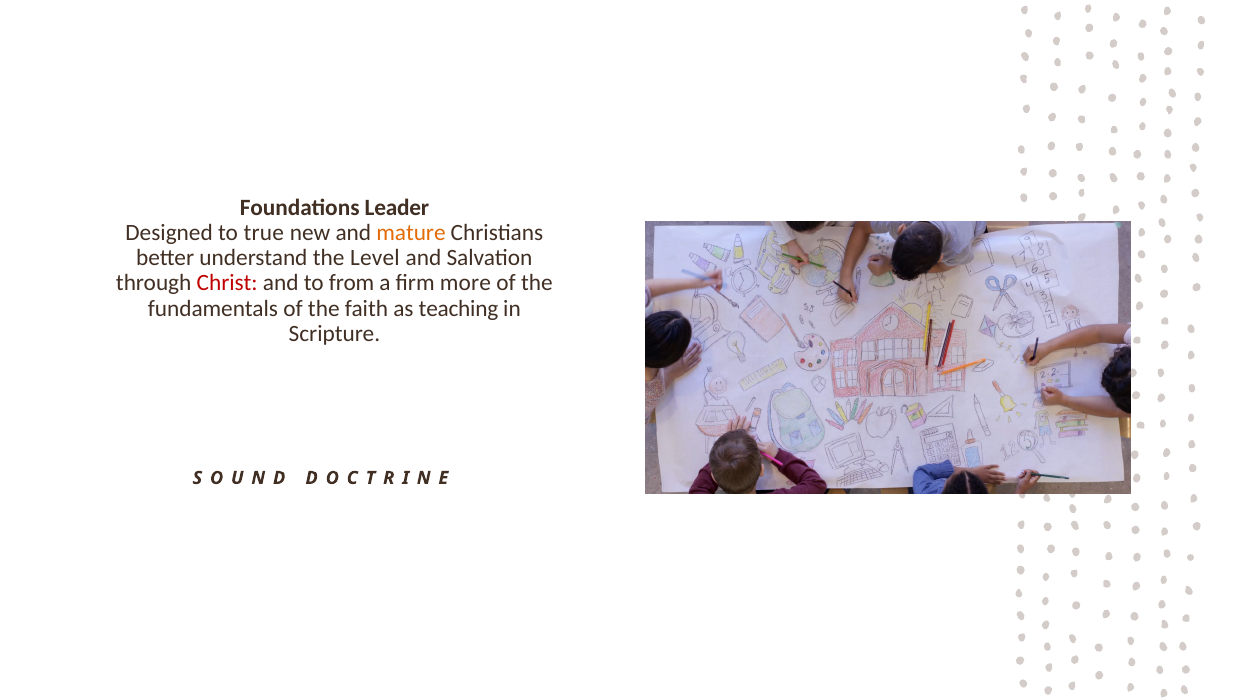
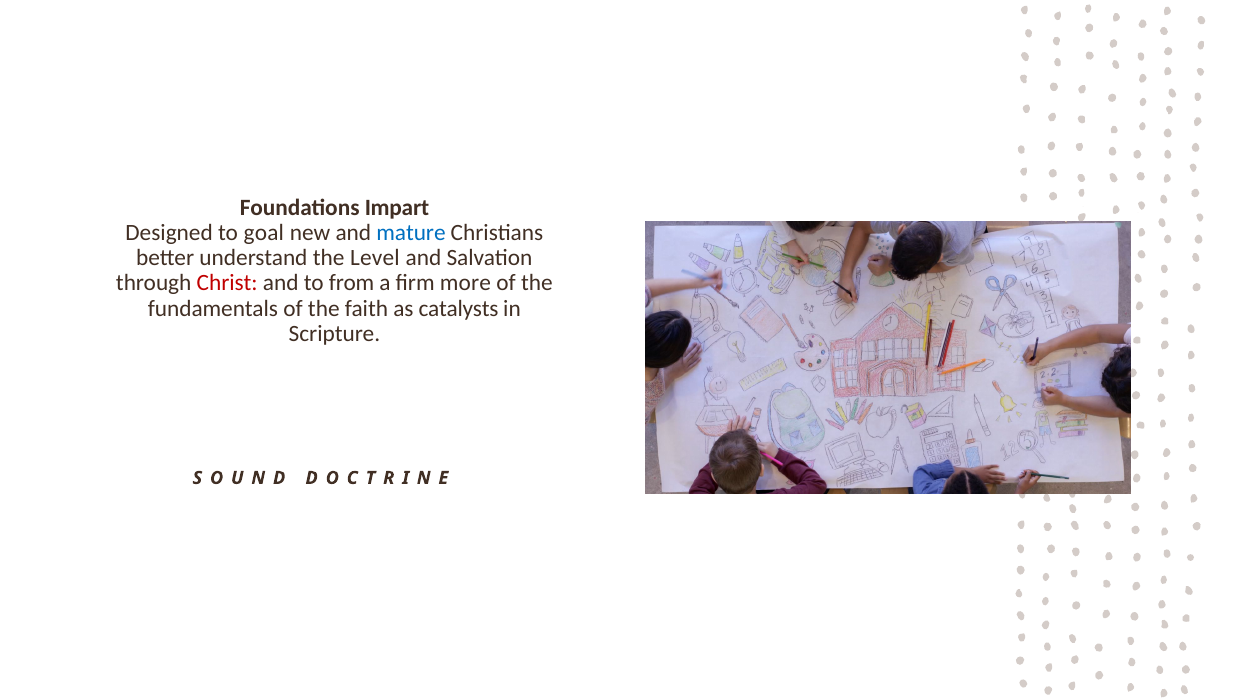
Leader: Leader -> Impart
true: true -> goal
mature colour: orange -> blue
teaching: teaching -> catalysts
